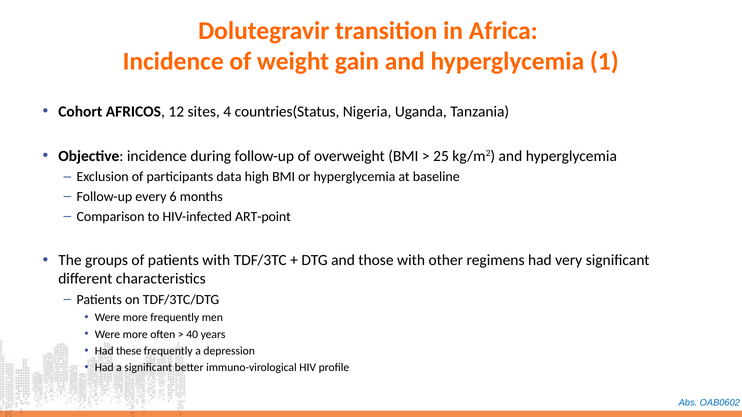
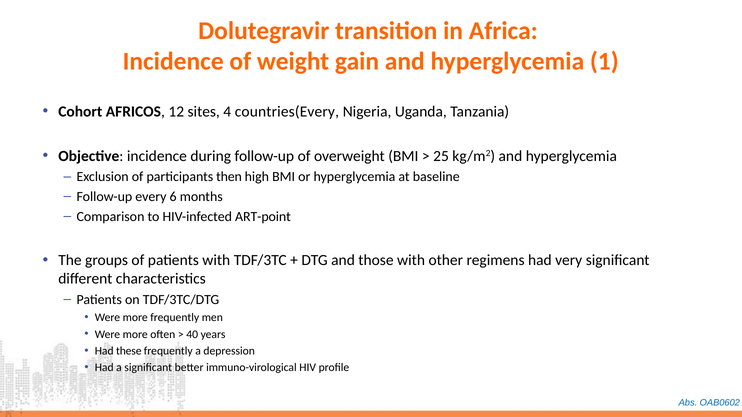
countries(Status: countries(Status -> countries(Every
data: data -> then
